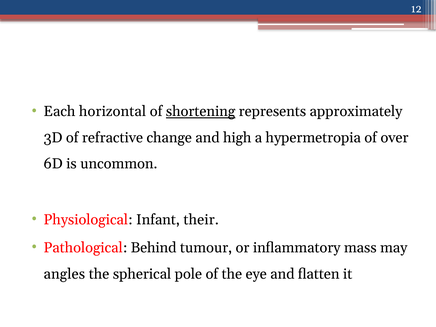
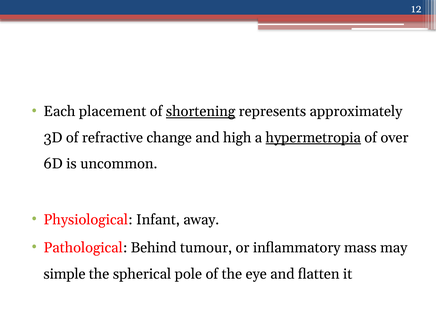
horizontal: horizontal -> placement
hypermetropia underline: none -> present
their: their -> away
angles: angles -> simple
